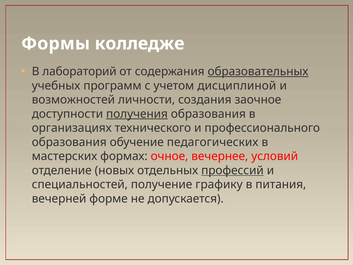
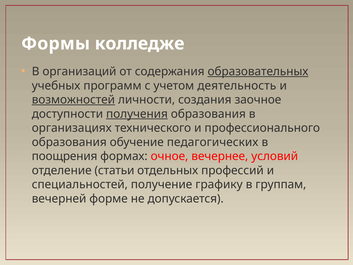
лабораторий: лабораторий -> организаций
дисциплиной: дисциплиной -> деятельность
возможностей underline: none -> present
мастерских: мастерских -> поощрения
новых: новых -> статьи
профессий underline: present -> none
питания: питания -> группам
